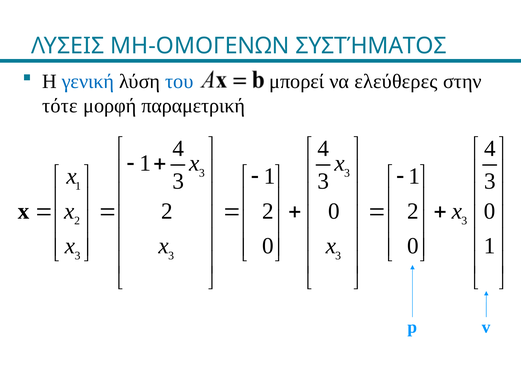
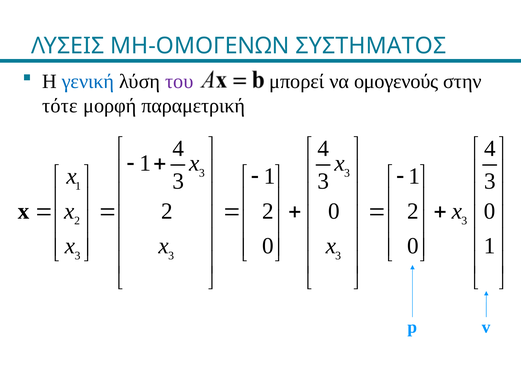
ΣΥΣΤΉΜΑΤΟΣ: ΣΥΣΤΉΜΑΤΟΣ -> ΣΥΣΤΗΜΑΤΟΣ
του colour: blue -> purple
ελεύθερες: ελεύθερες -> ομογενούς
